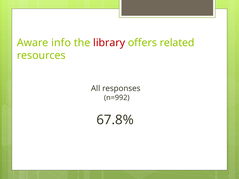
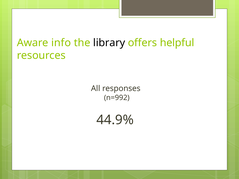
library colour: red -> black
related: related -> helpful
67.8%: 67.8% -> 44.9%
